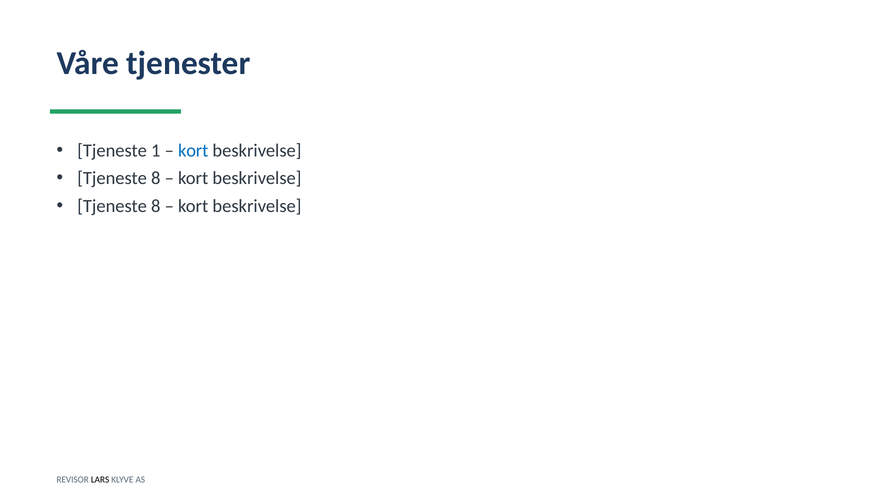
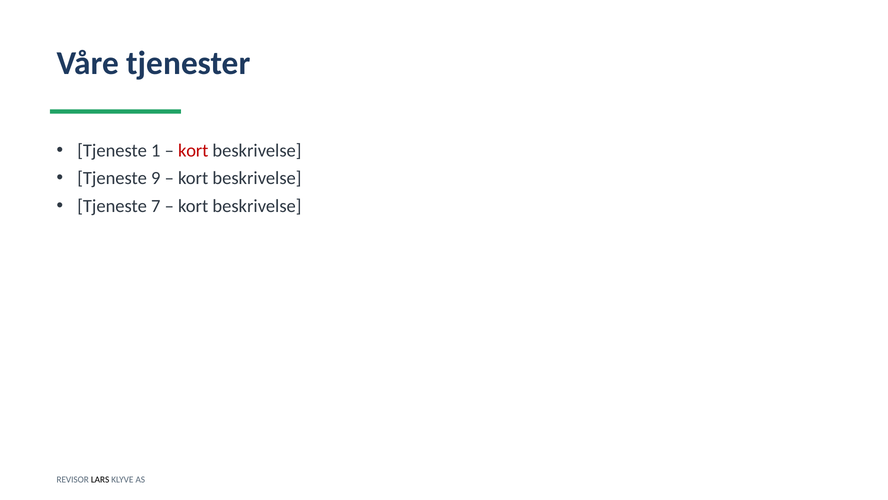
kort at (193, 150) colour: blue -> red
8 at (156, 178): 8 -> 9
8 at (156, 206): 8 -> 7
